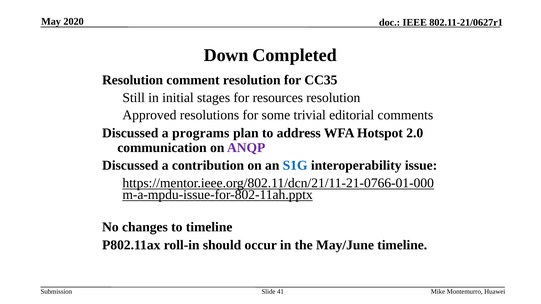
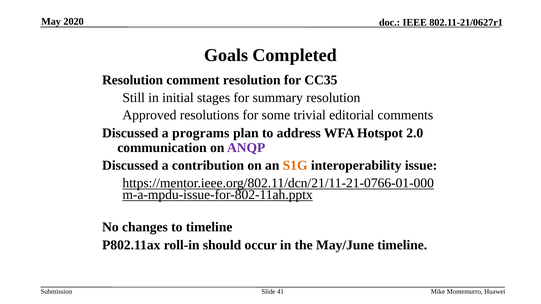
Down: Down -> Goals
resources: resources -> summary
S1G colour: blue -> orange
